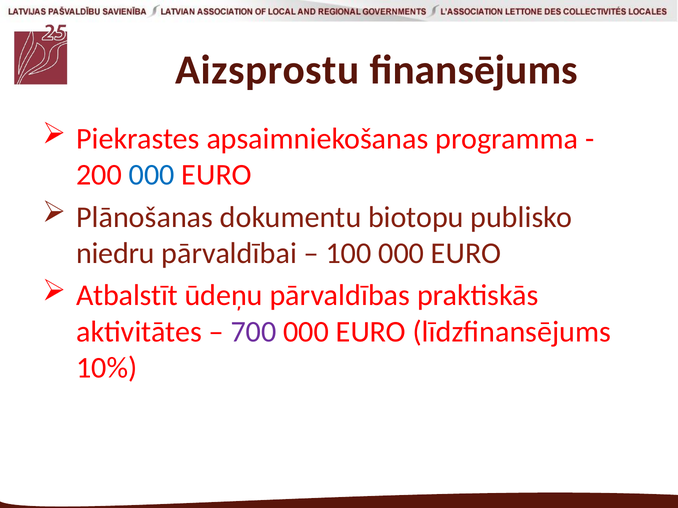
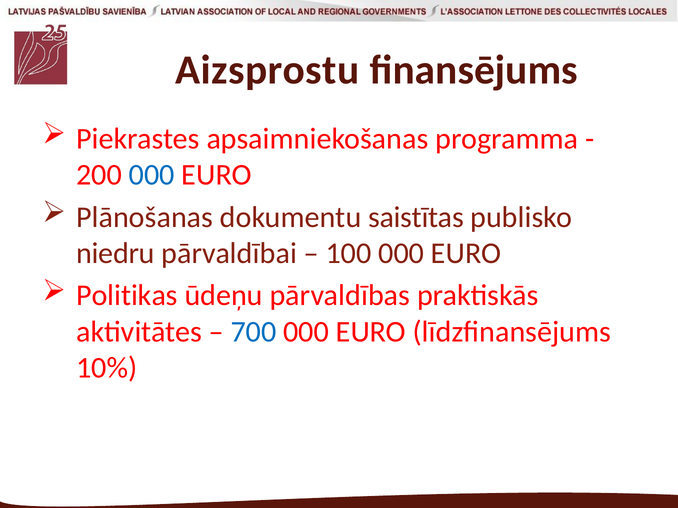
biotopu: biotopu -> saistītas
Atbalstīt: Atbalstīt -> Politikas
700 colour: purple -> blue
